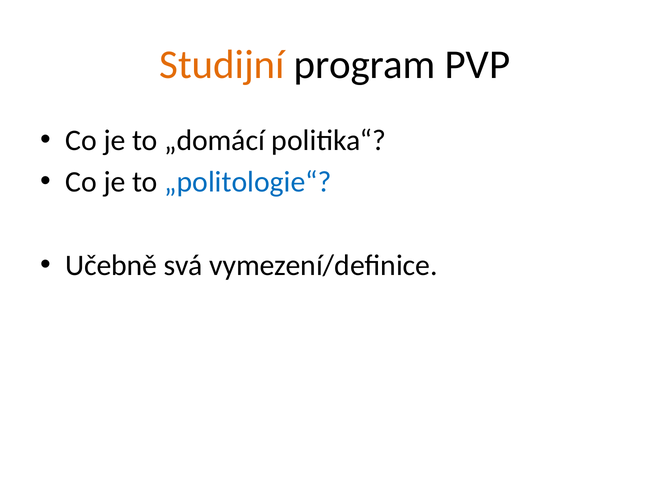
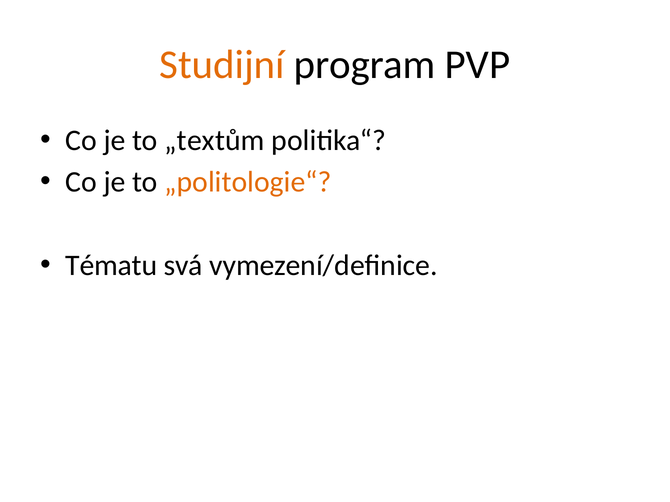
„domácí: „domácí -> „textům
„politologie“ colour: blue -> orange
Učebně: Učebně -> Tématu
